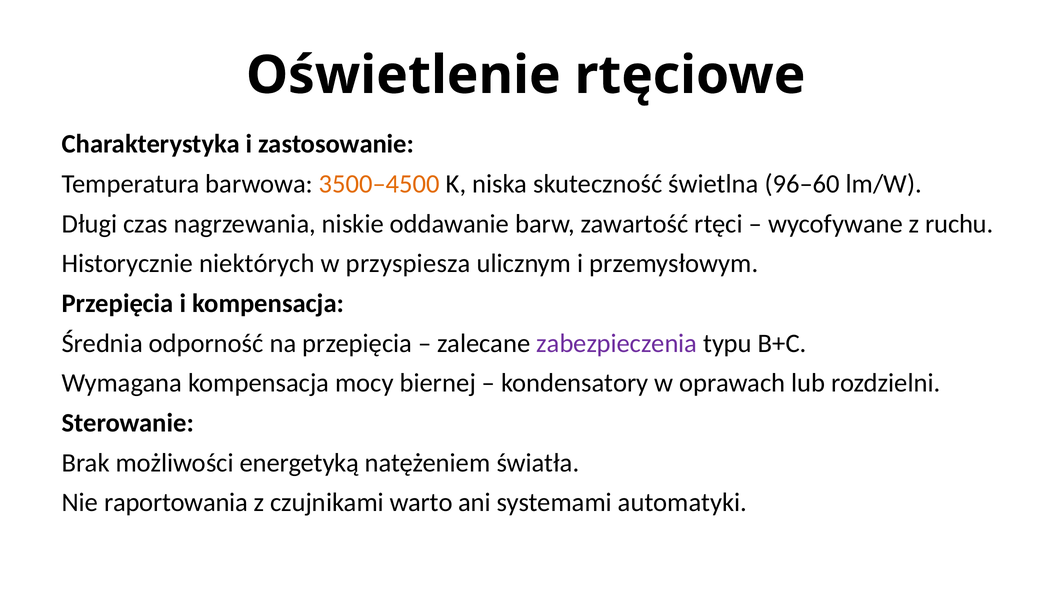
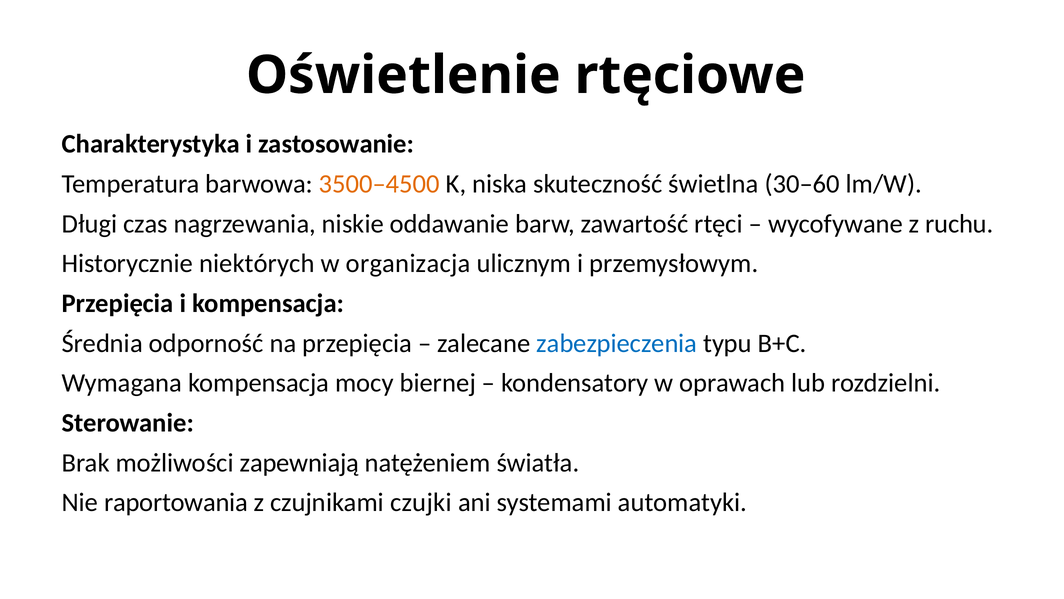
96–60: 96–60 -> 30–60
przyspiesza: przyspiesza -> organizacja
zabezpieczenia colour: purple -> blue
energetyką: energetyką -> zapewniają
warto: warto -> czujki
